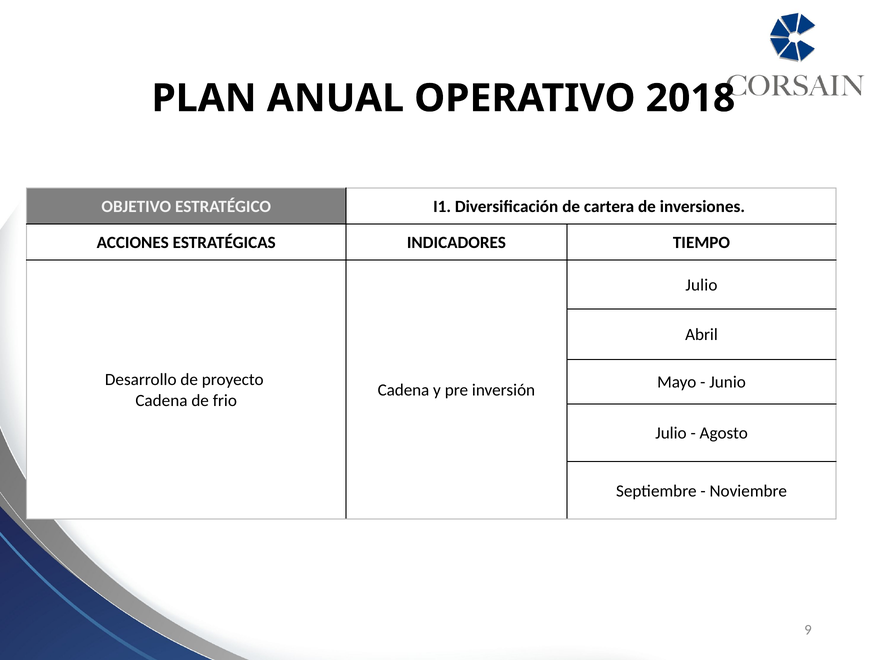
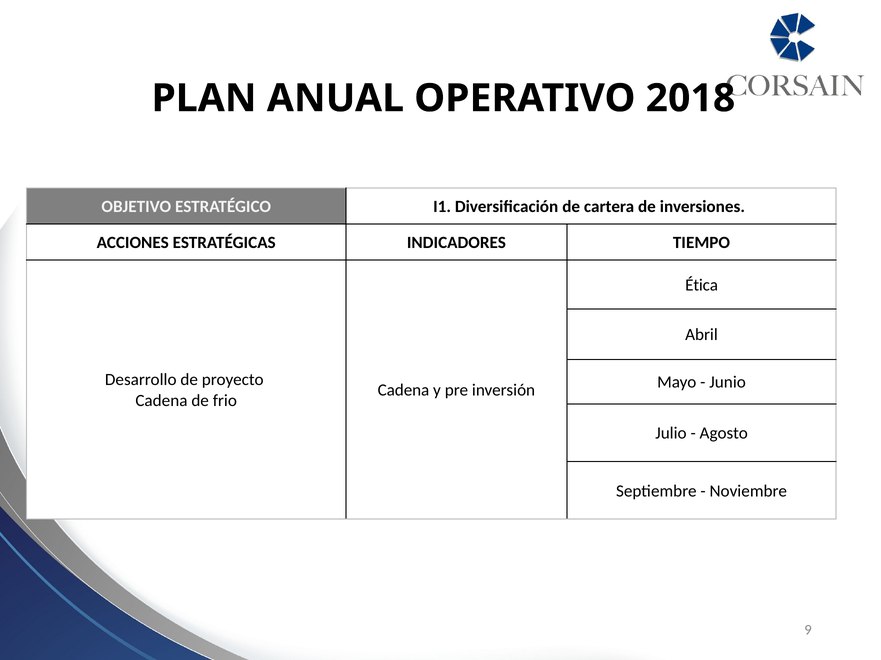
Julio at (701, 285): Julio -> Ética
